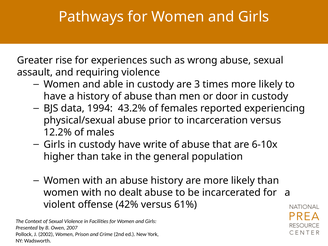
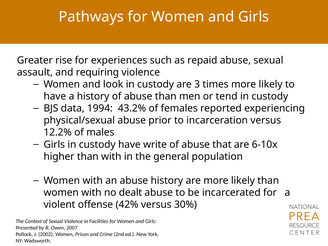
wrong: wrong -> repaid
able: able -> look
door: door -> tend
than take: take -> with
61%: 61% -> 30%
